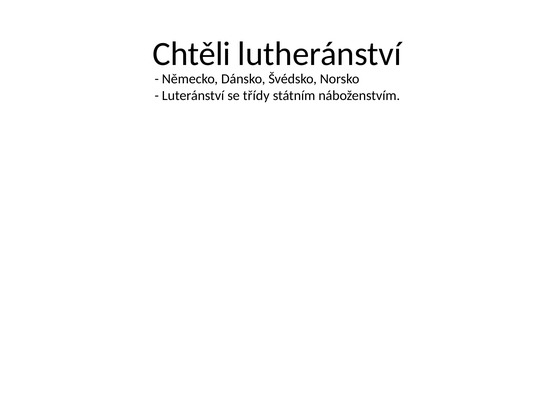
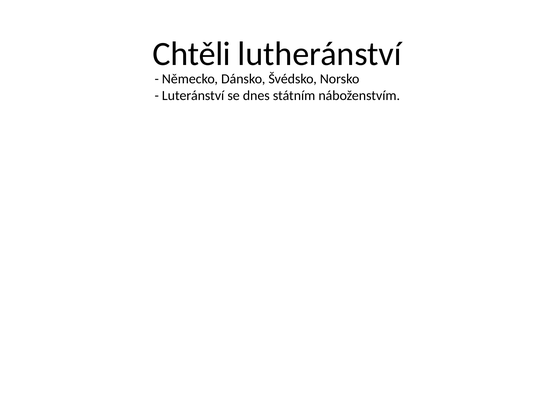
třídy: třídy -> dnes
